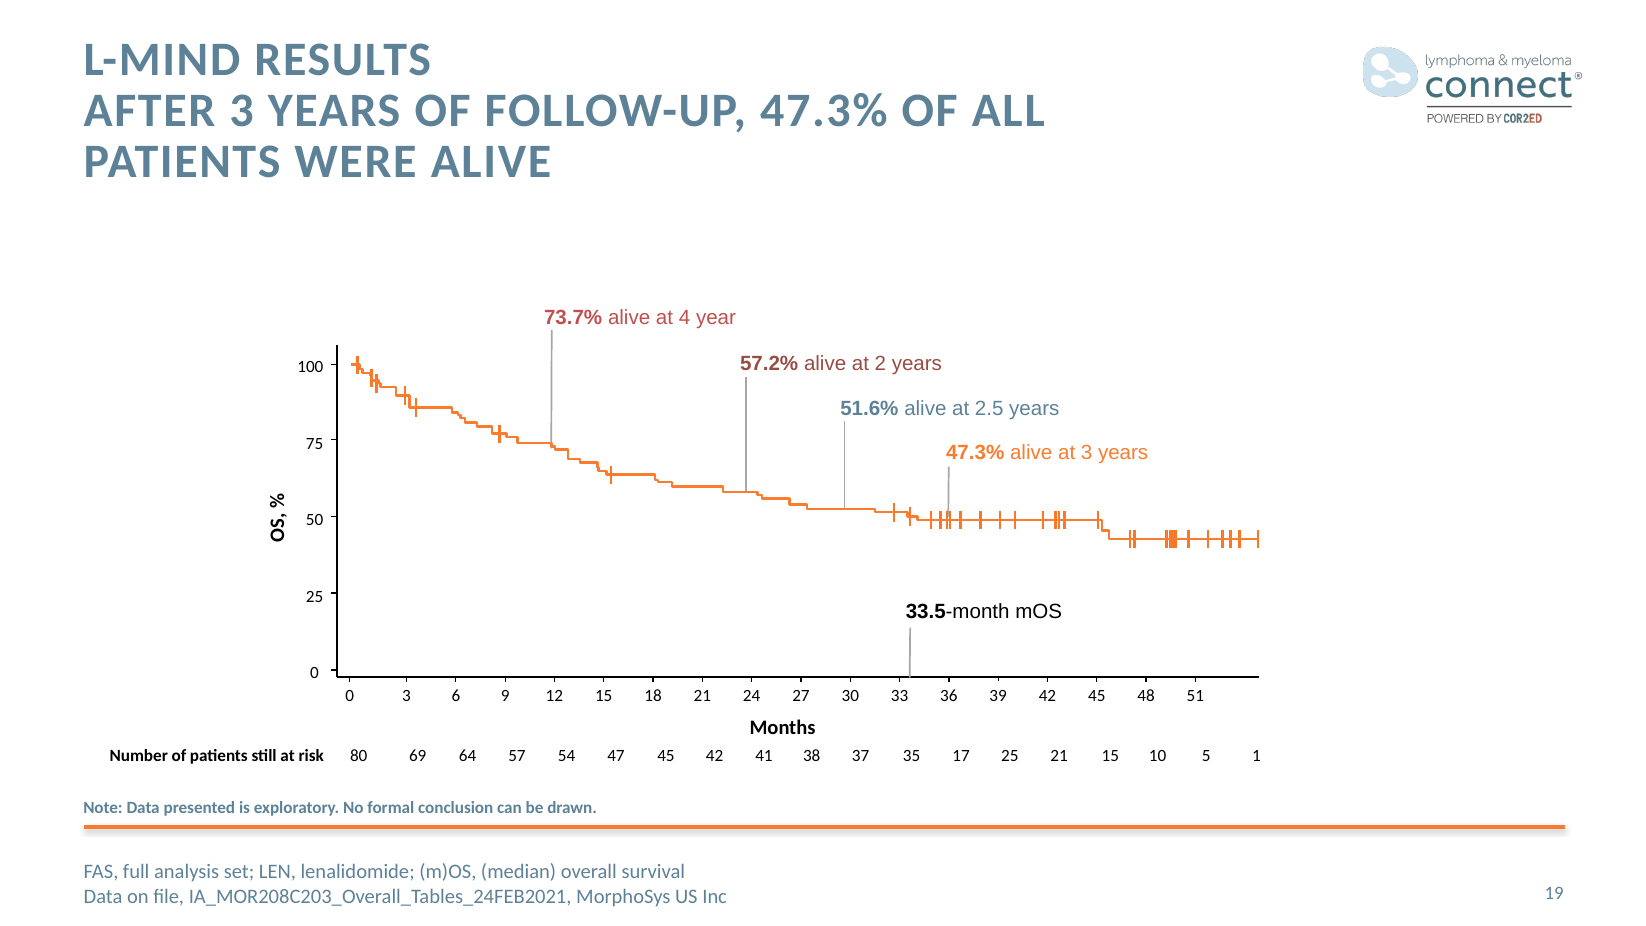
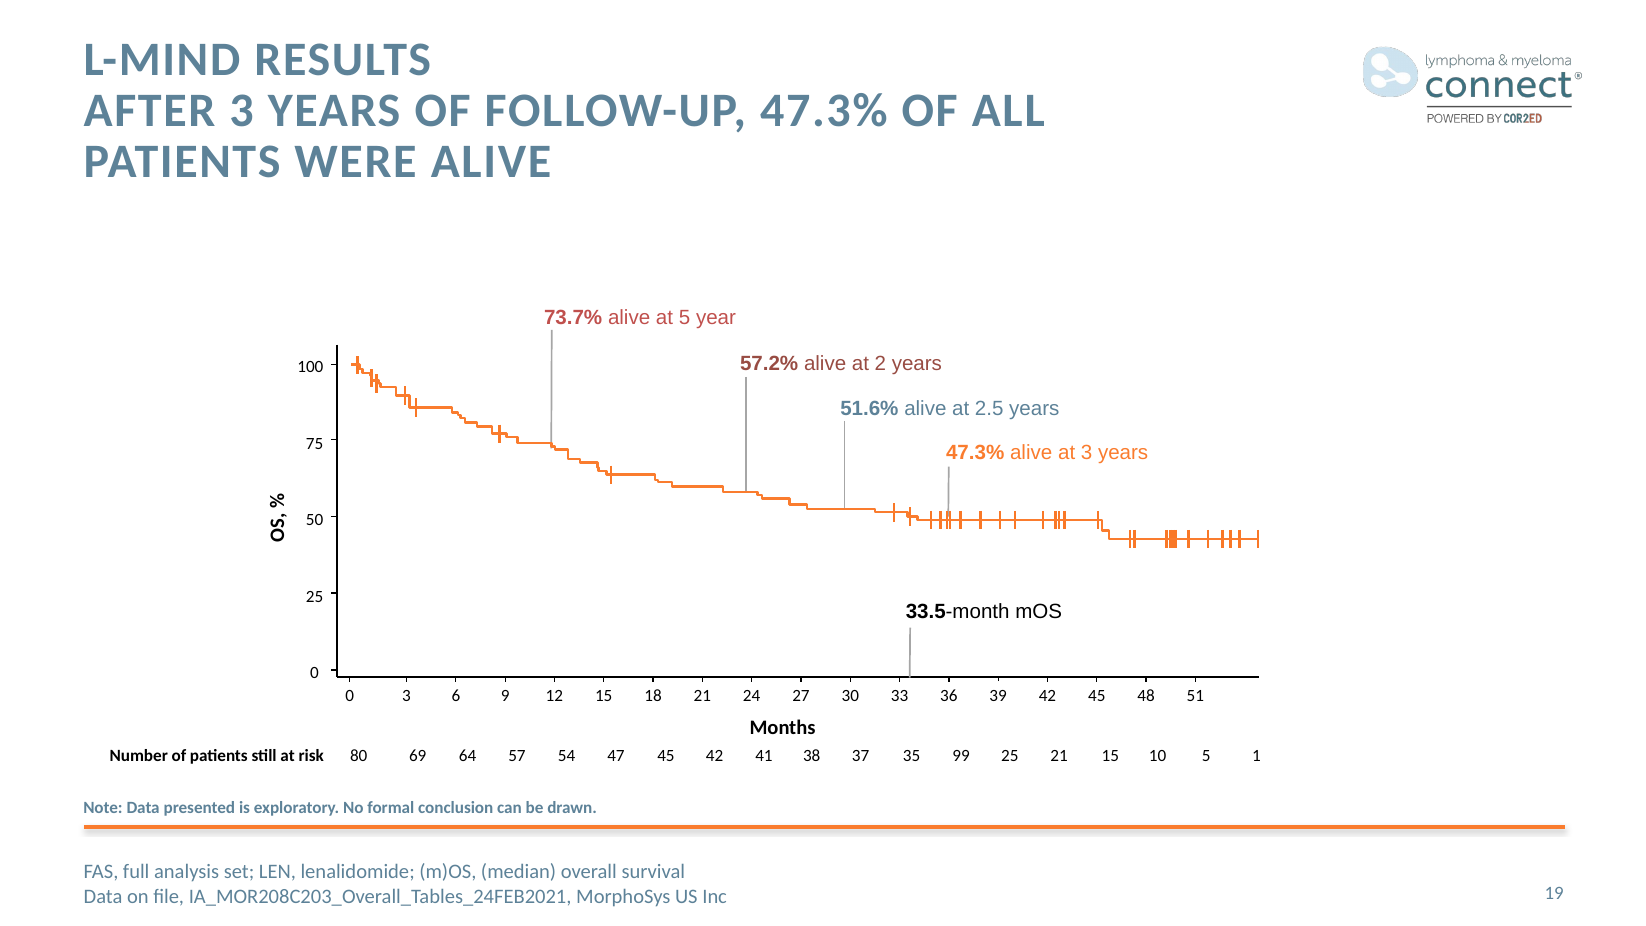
at 4: 4 -> 5
17: 17 -> 99
